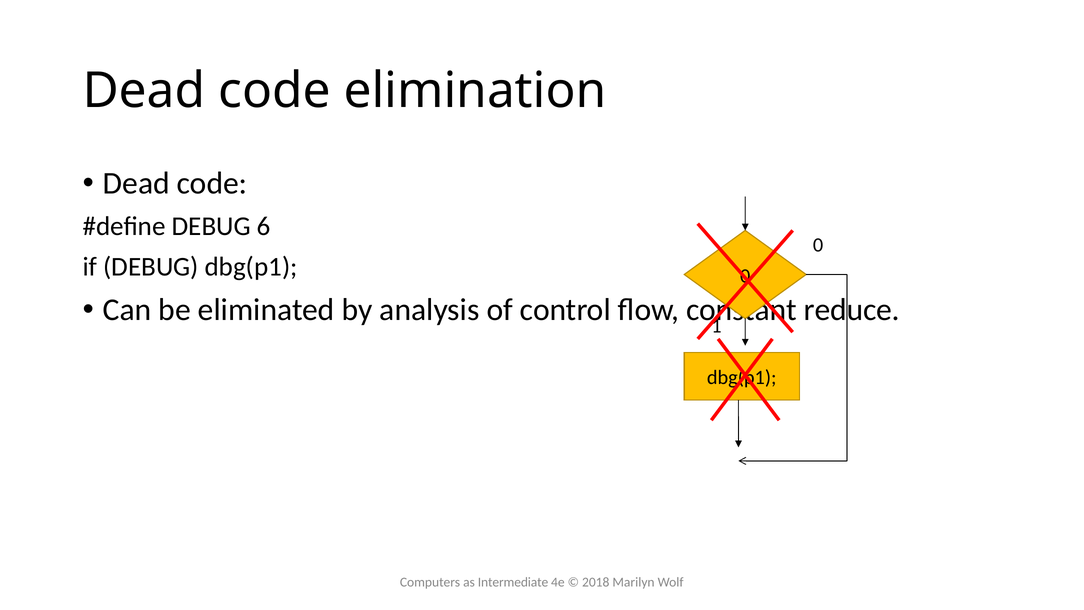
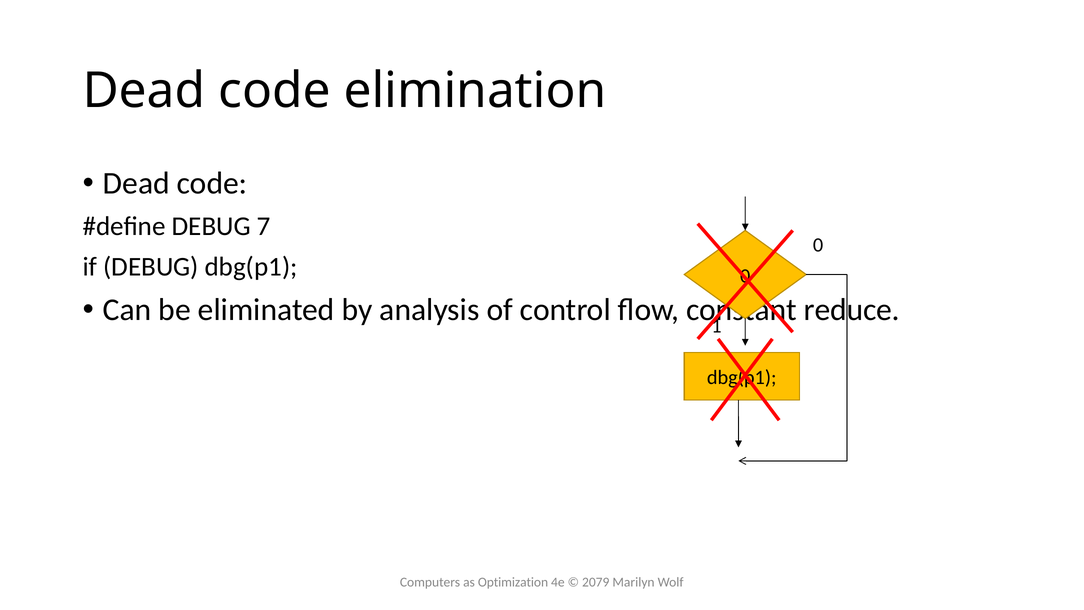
6: 6 -> 7
Intermediate: Intermediate -> Optimization
2018: 2018 -> 2079
